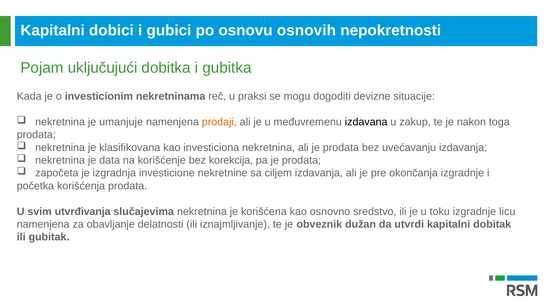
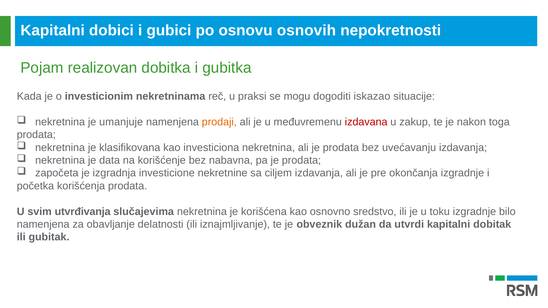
uključujući: uključujući -> realizovan
devizne: devizne -> iskazao
izdavana colour: black -> red
korekcija: korekcija -> nabavna
licu: licu -> bilo
